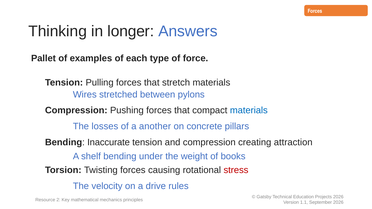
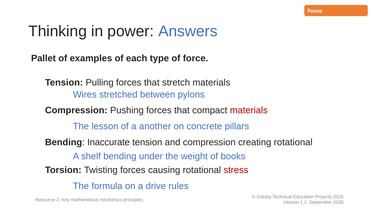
longer: longer -> power
materials at (249, 111) colour: blue -> red
losses: losses -> lesson
creating attraction: attraction -> rotational
velocity: velocity -> formula
